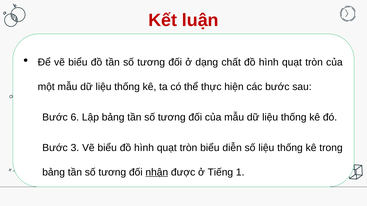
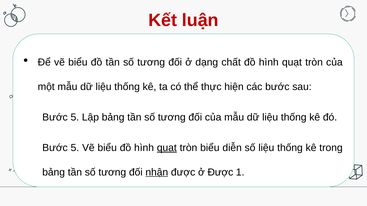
6 at (75, 117): 6 -> 5
3 at (75, 148): 3 -> 5
quạt at (167, 148) underline: none -> present
ở Tiếng: Tiếng -> Được
